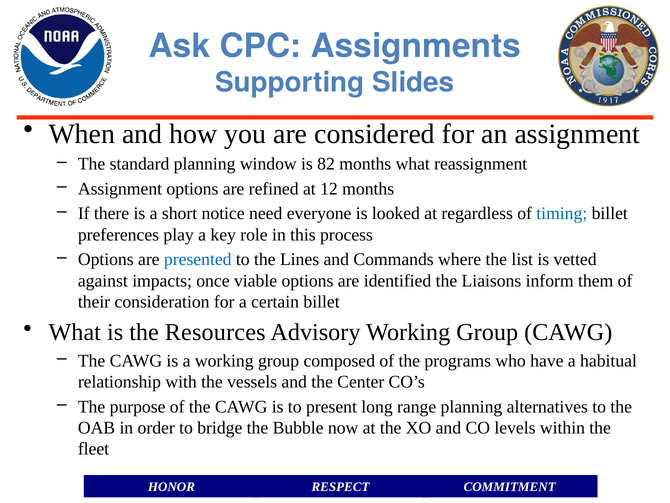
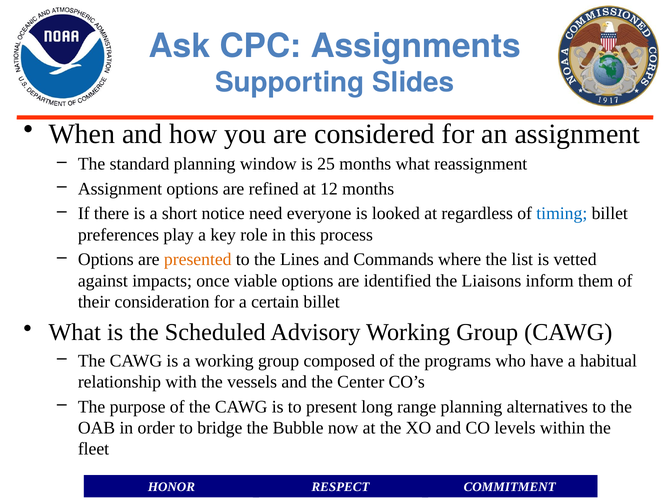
82: 82 -> 25
presented colour: blue -> orange
Resources: Resources -> Scheduled
